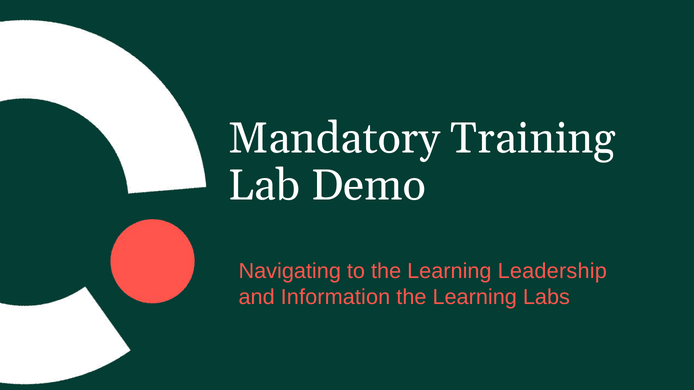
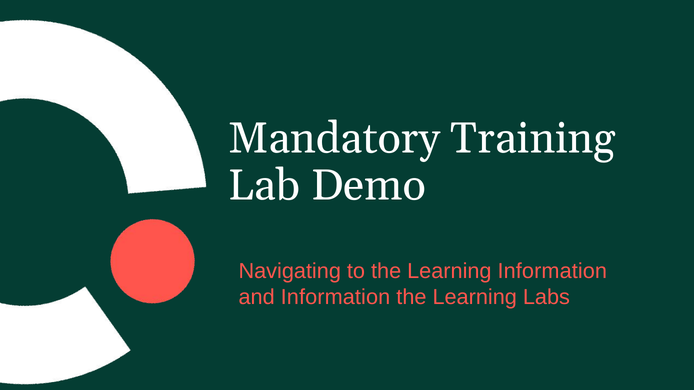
Learning Leadership: Leadership -> Information
